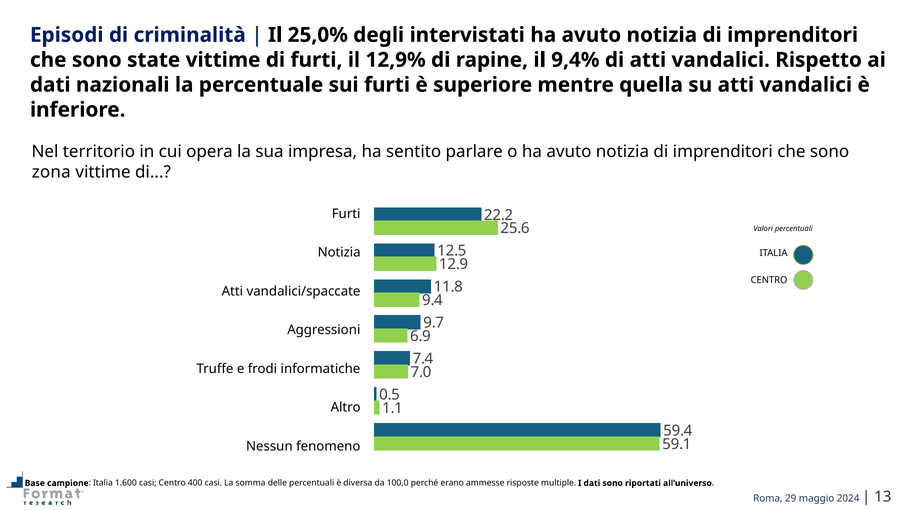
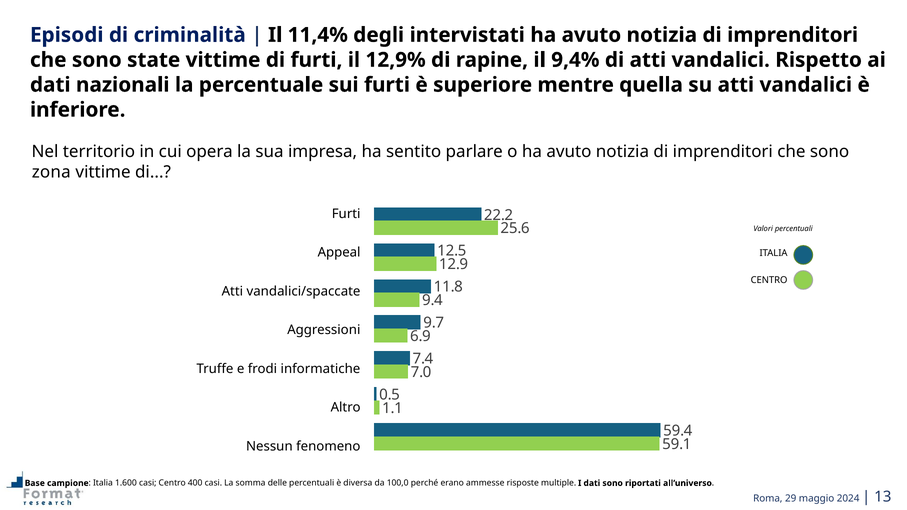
25,0%: 25,0% -> 11,4%
Notizia at (339, 253): Notizia -> Appeal
